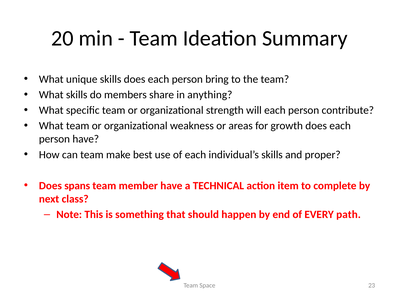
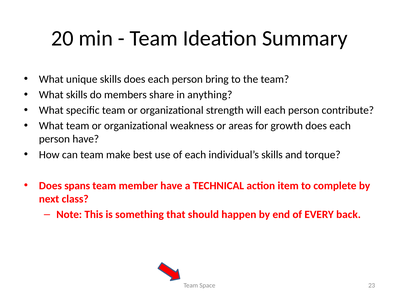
proper: proper -> torque
path: path -> back
